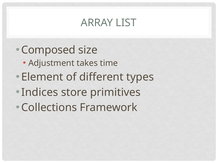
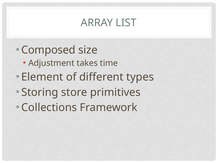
Indices: Indices -> Storing
